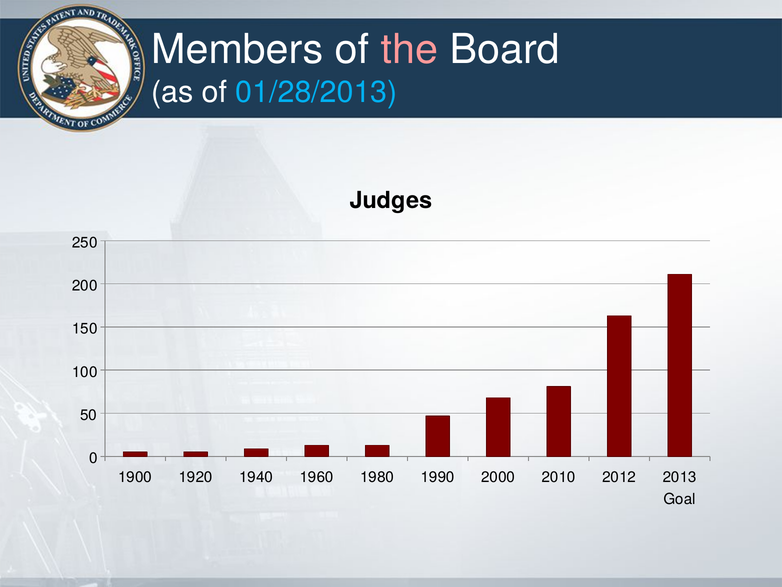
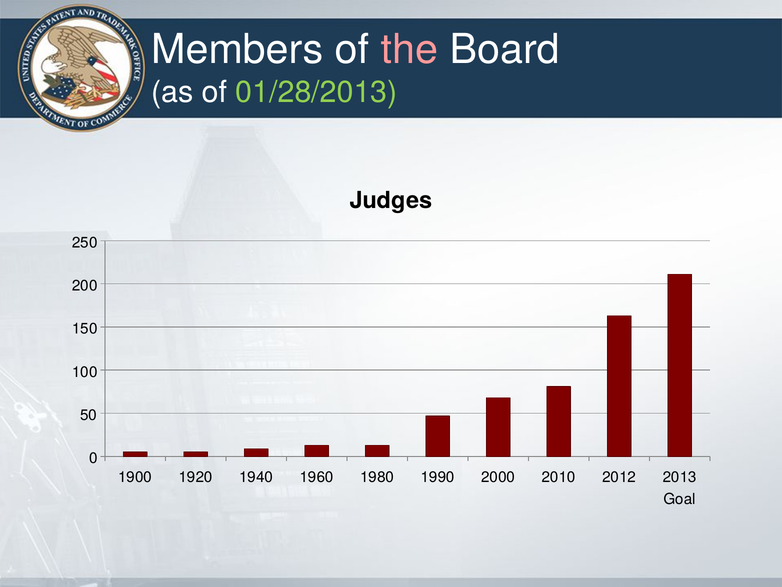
01/28/2013 colour: light blue -> light green
